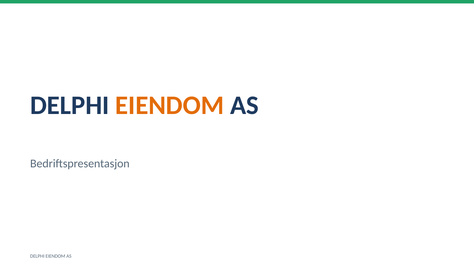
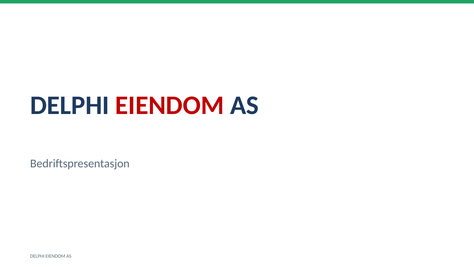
EIENDOM at (170, 105) colour: orange -> red
